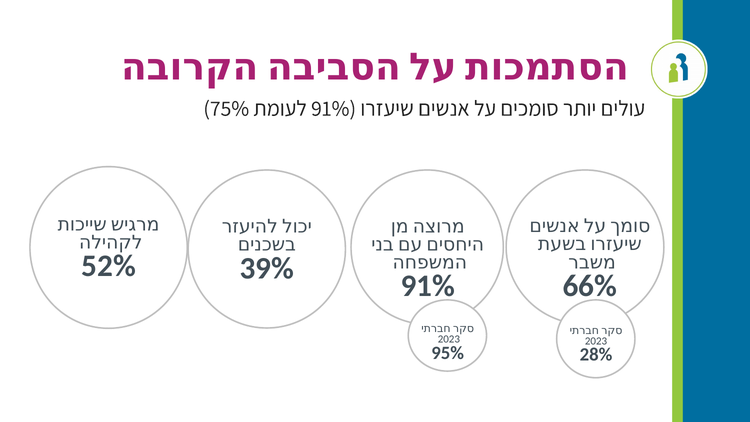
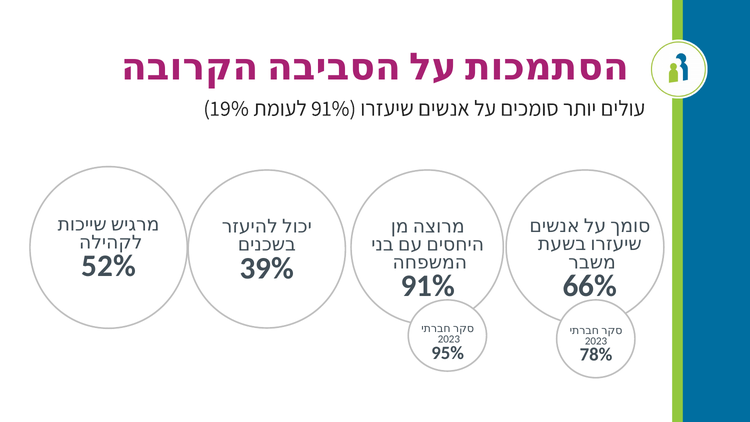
75%: 75% -> 19%
28%: 28% -> 78%
